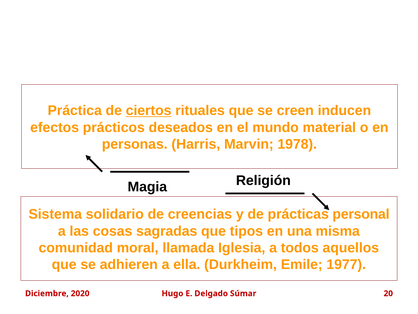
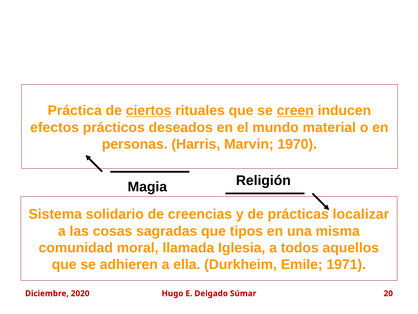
creen underline: none -> present
1978: 1978 -> 1970
personal: personal -> localizar
1977: 1977 -> 1971
